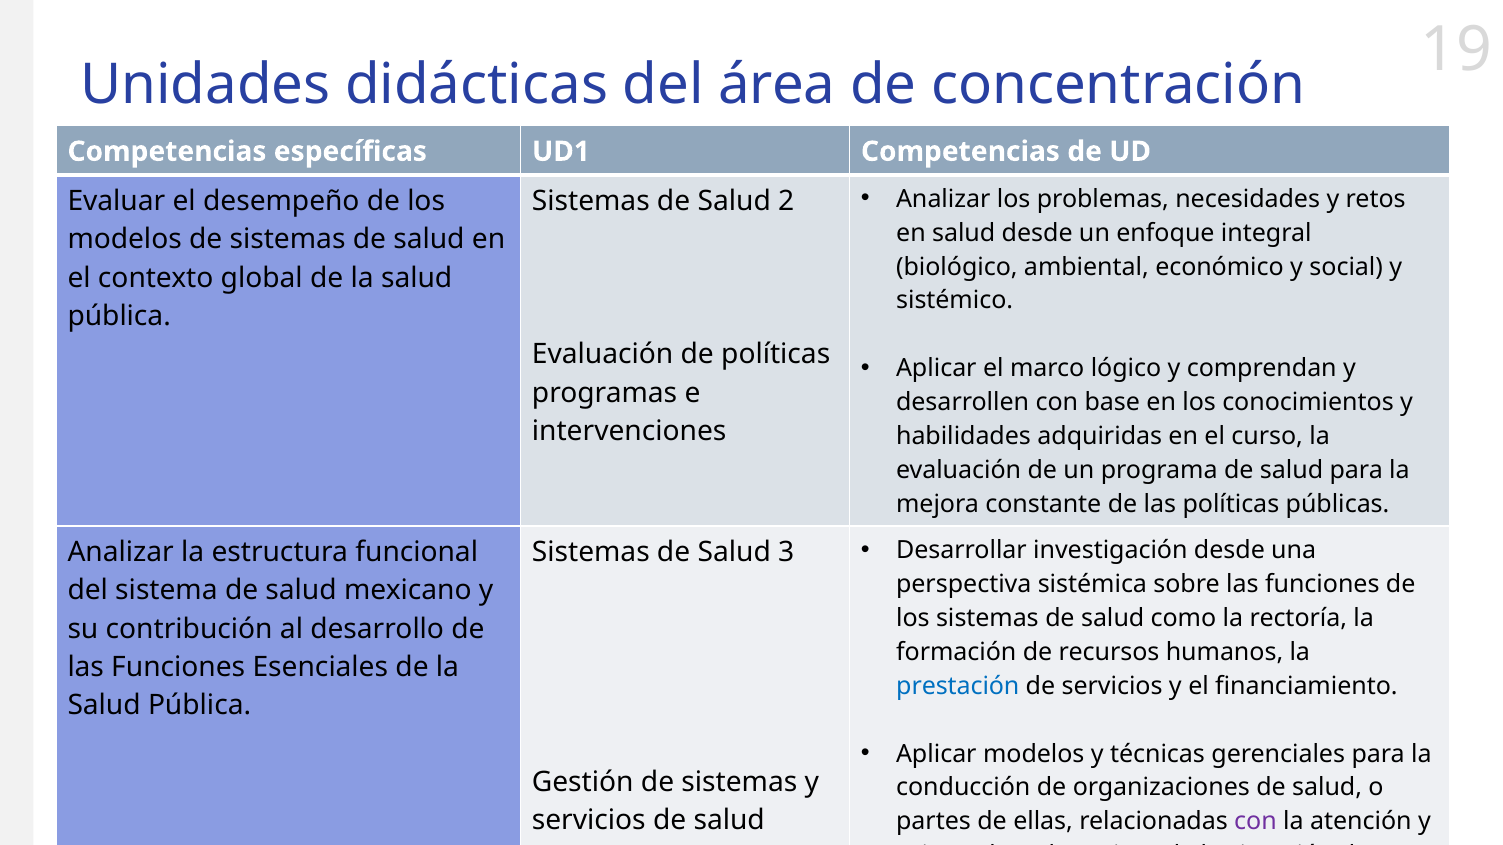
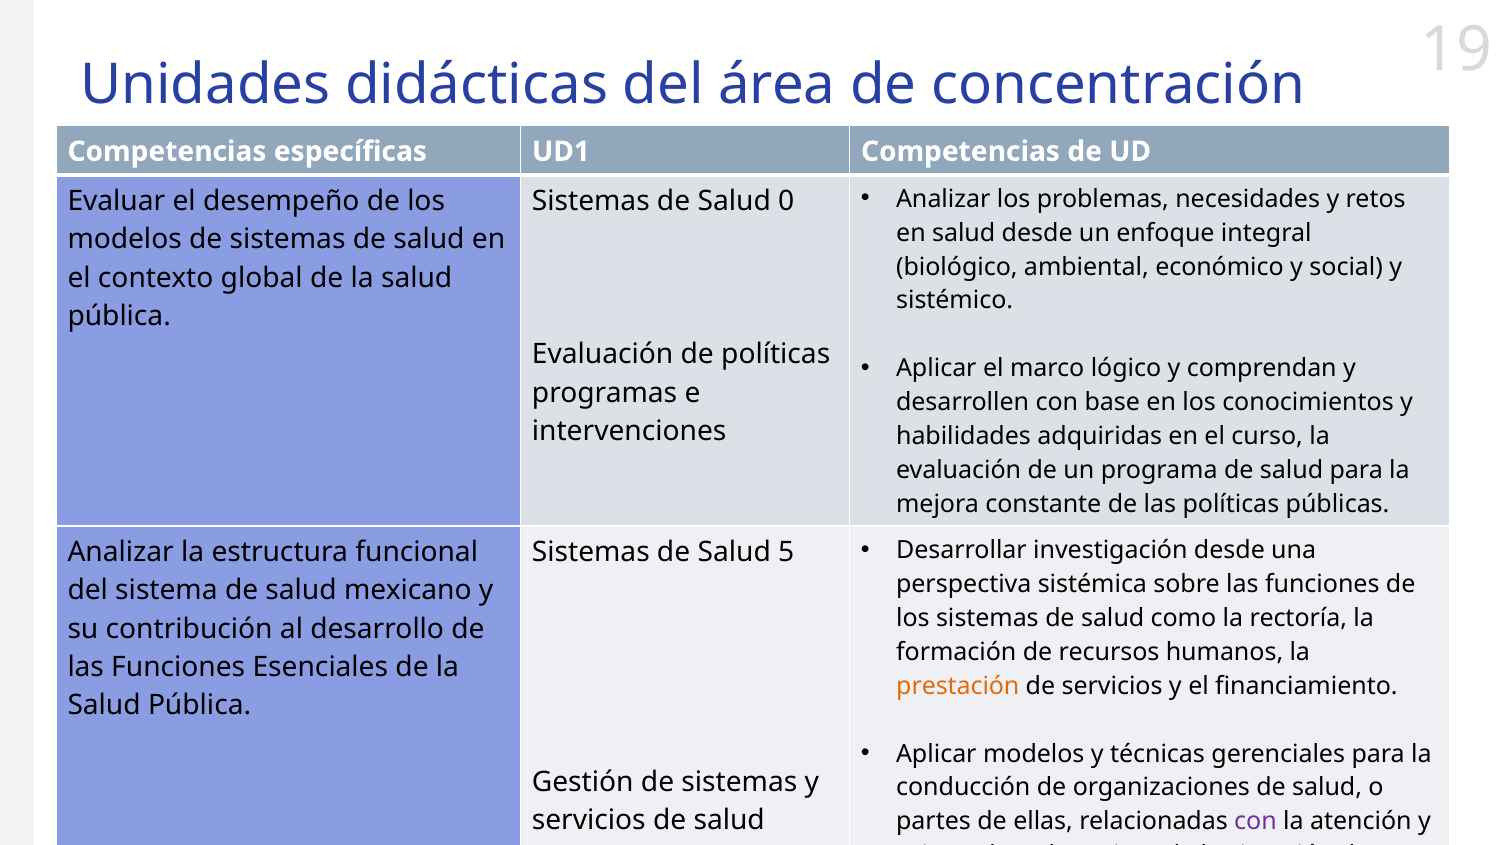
2: 2 -> 0
3: 3 -> 5
prestación colour: blue -> orange
